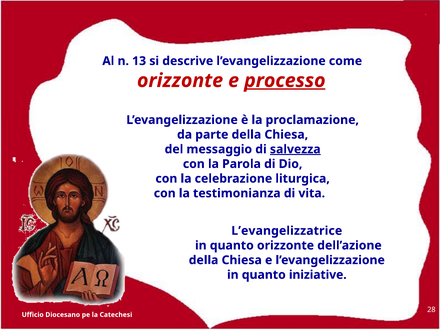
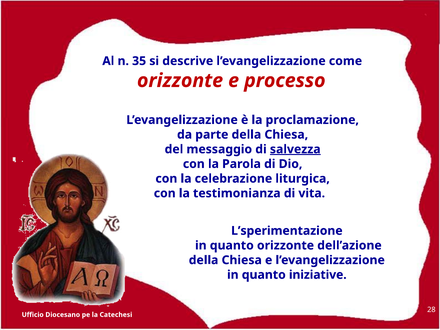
13: 13 -> 35
processo underline: present -> none
L’evangelizzatrice: L’evangelizzatrice -> L’sperimentazione
